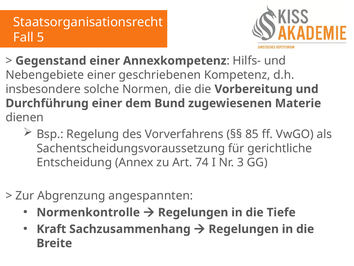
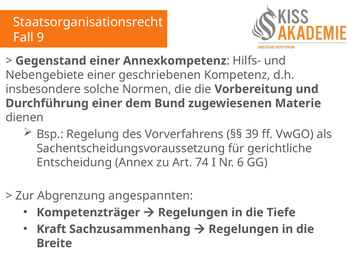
5: 5 -> 9
85: 85 -> 39
3: 3 -> 6
Normenkontrolle: Normenkontrolle -> Kompetenzträger
